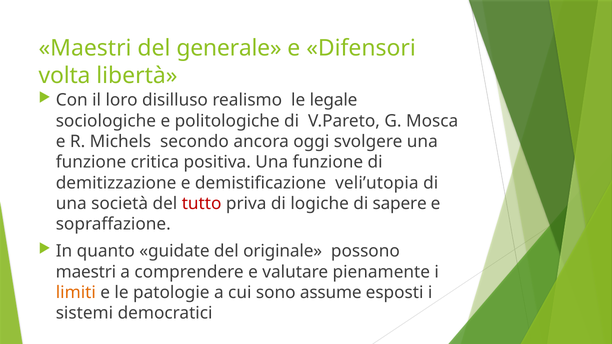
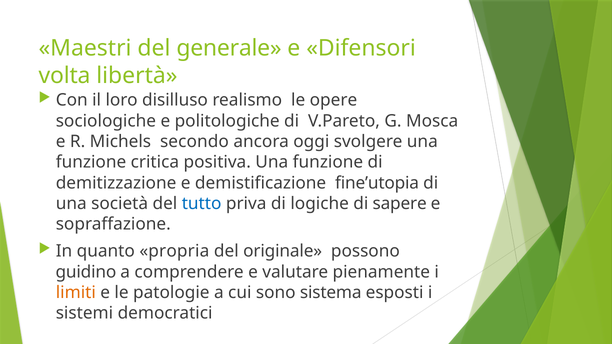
legale: legale -> opere
veli’utopia: veli’utopia -> fine’utopia
tutto colour: red -> blue
guidate: guidate -> propria
maestri at (86, 272): maestri -> guidino
assume: assume -> sistema
